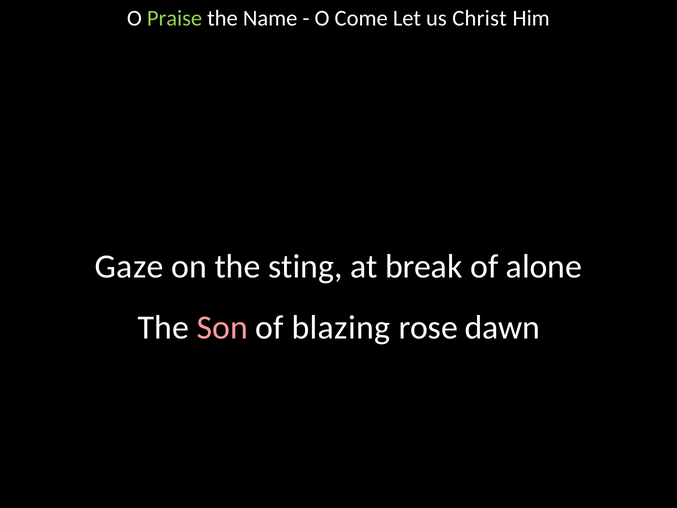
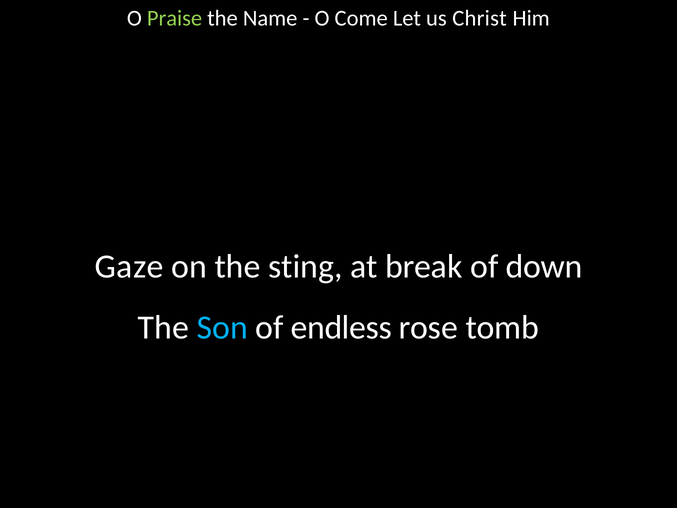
alone: alone -> down
Son colour: pink -> light blue
blazing: blazing -> endless
dawn: dawn -> tomb
